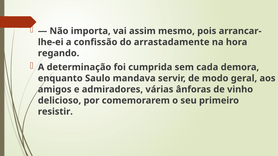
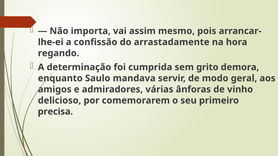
cada: cada -> grito
resistir: resistir -> precisa
